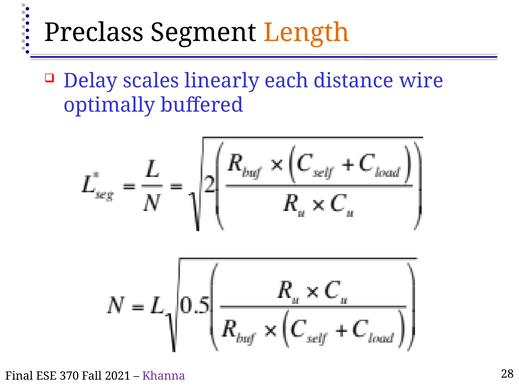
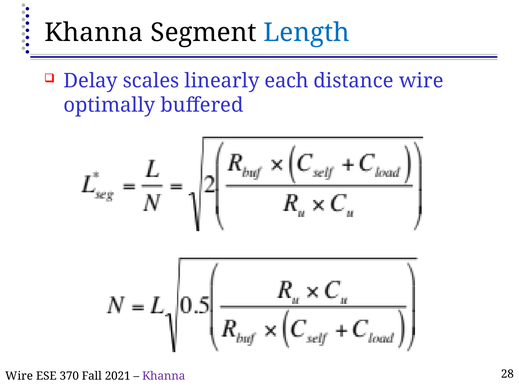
Preclass at (94, 33): Preclass -> Khanna
Length colour: orange -> blue
Final at (19, 376): Final -> Wire
